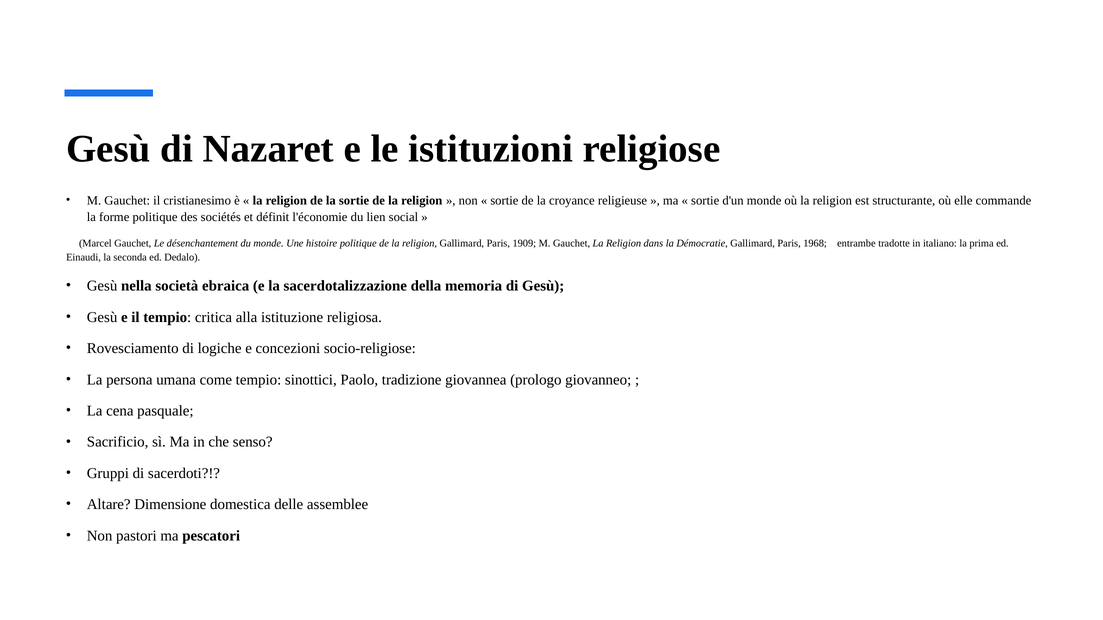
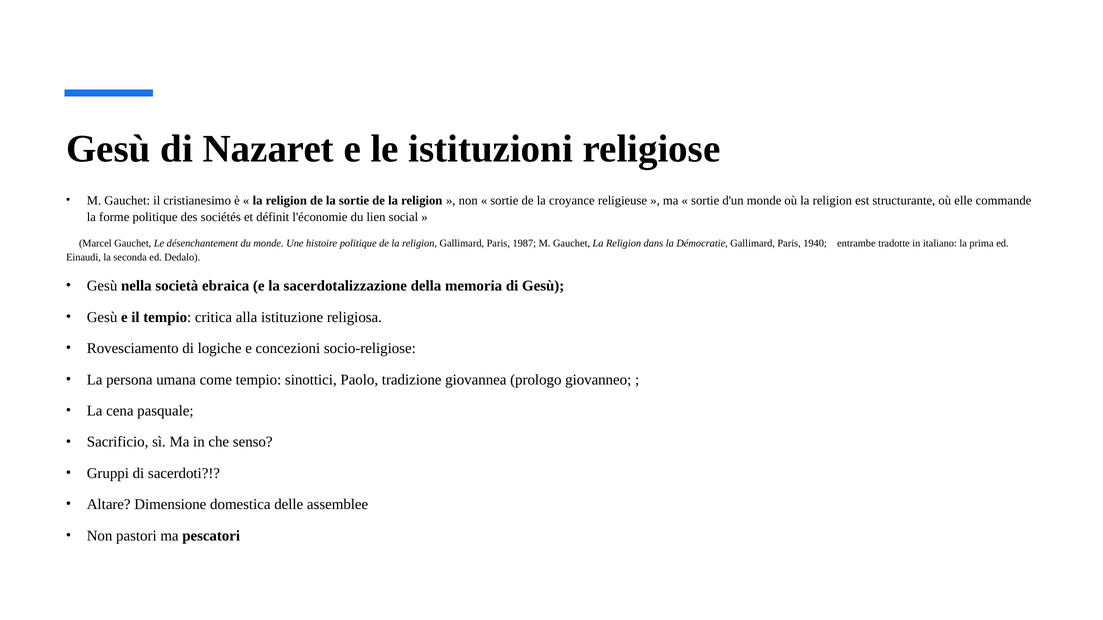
1909: 1909 -> 1987
1968: 1968 -> 1940
